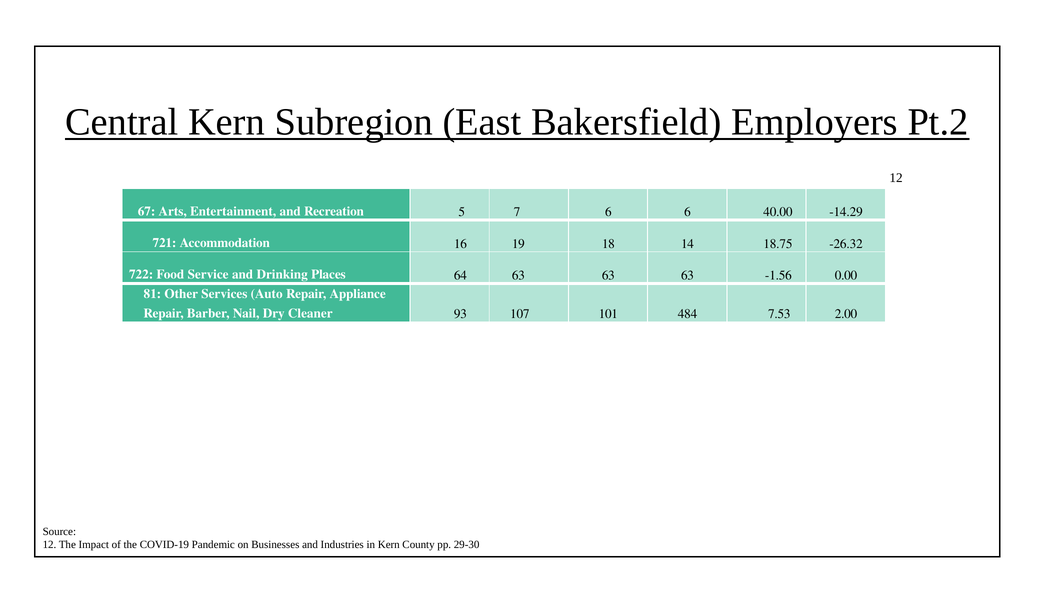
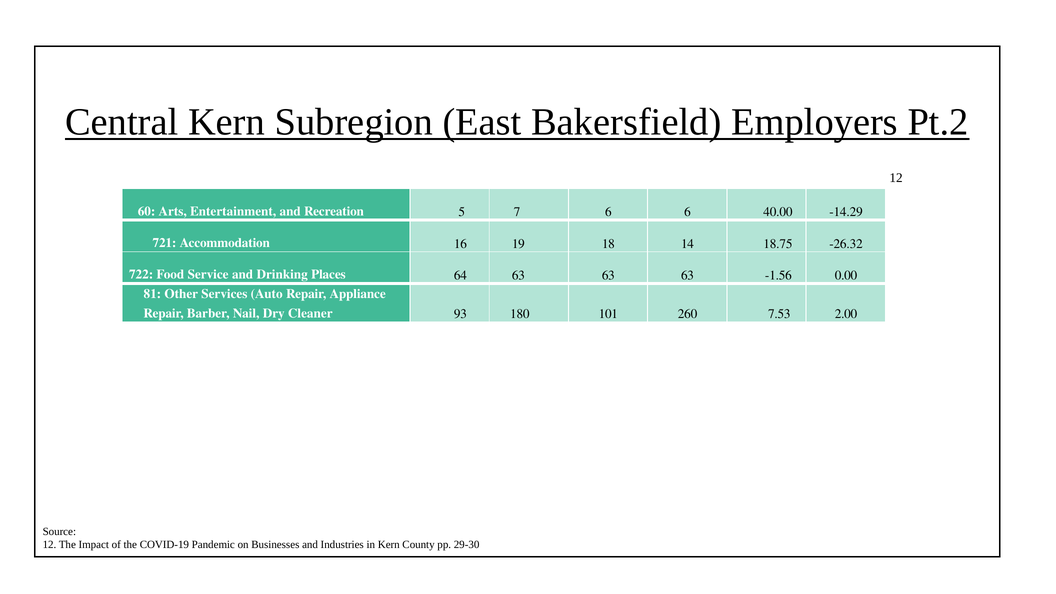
67: 67 -> 60
107: 107 -> 180
484: 484 -> 260
